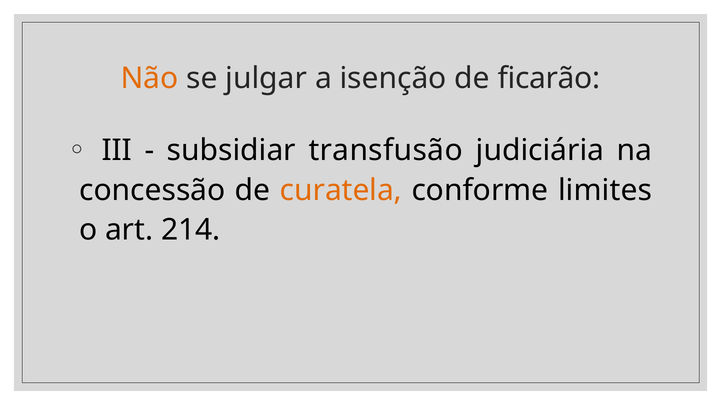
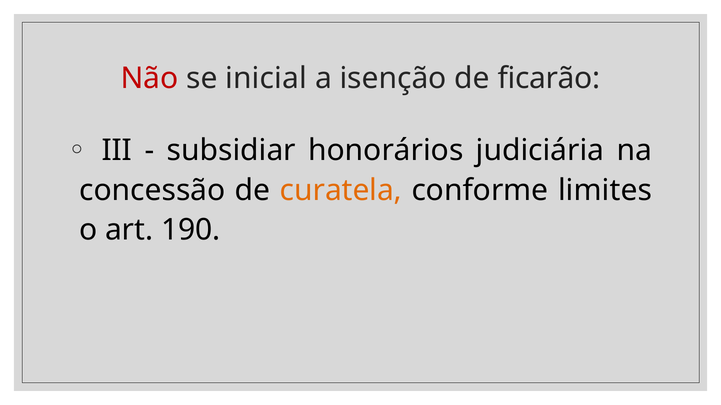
Não colour: orange -> red
julgar: julgar -> inicial
transfusão: transfusão -> honorários
214: 214 -> 190
